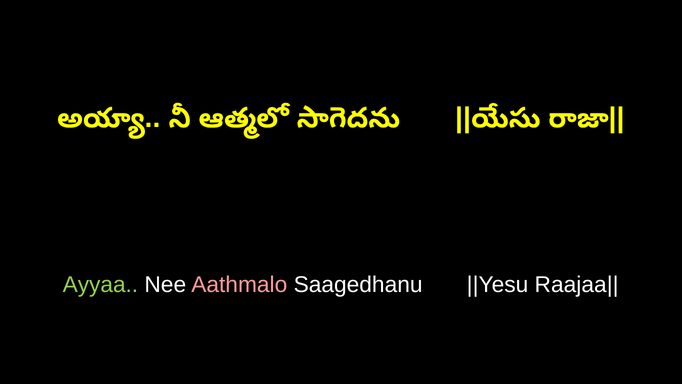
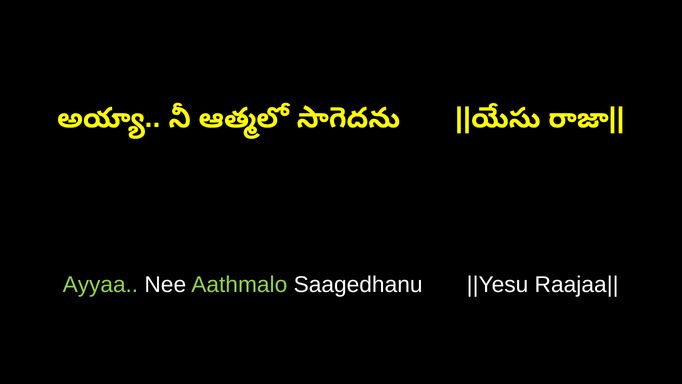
Aathmalo colour: pink -> light green
